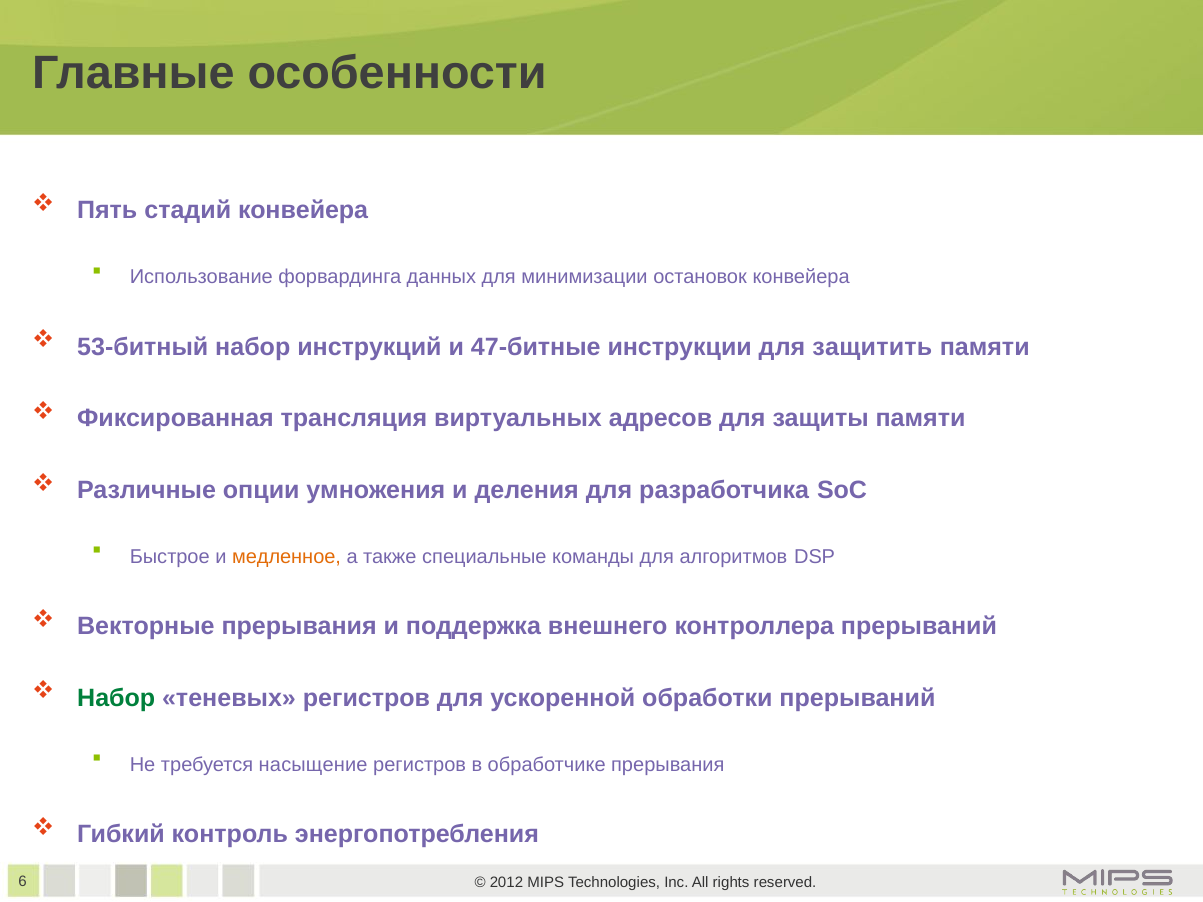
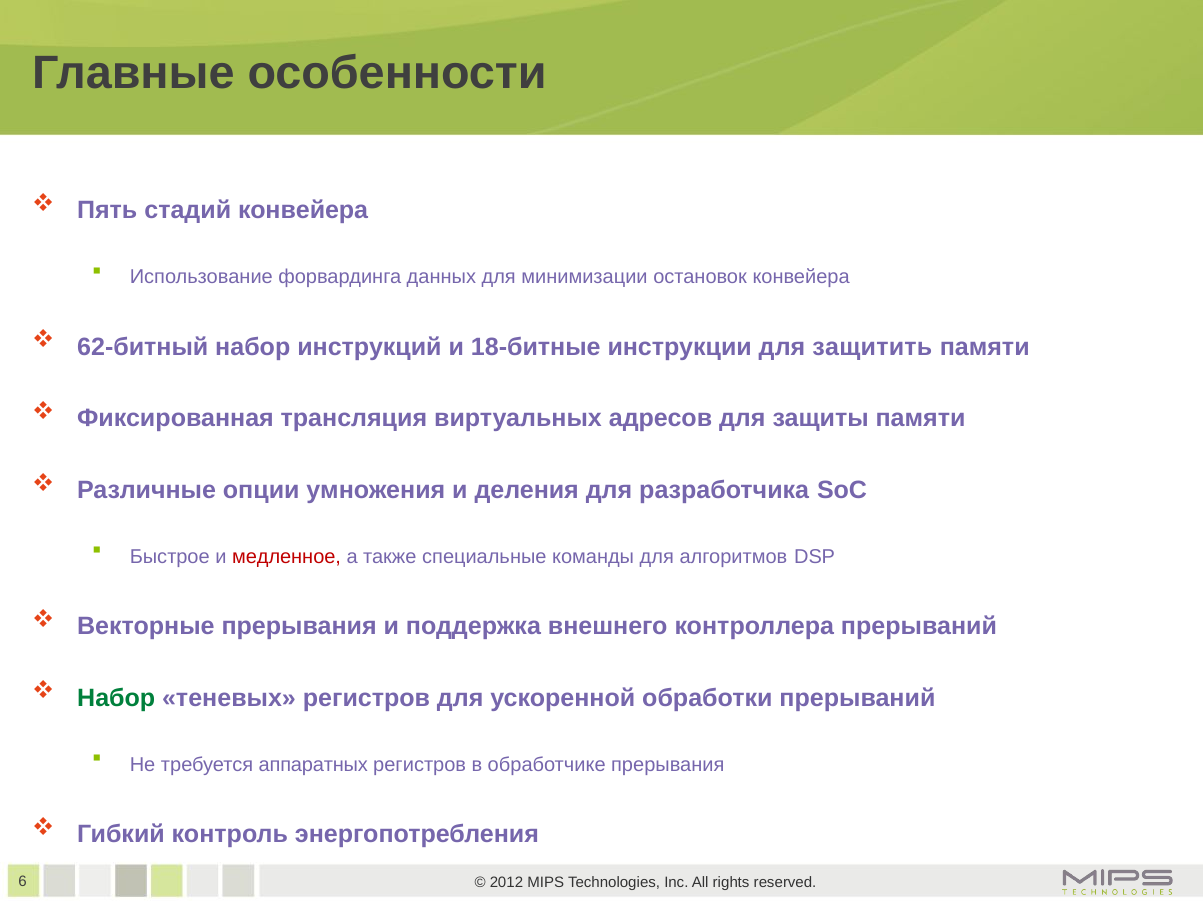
53-битный: 53-битный -> 62-битный
47-битные: 47-битные -> 18-битные
медленное colour: orange -> red
насыщение: насыщение -> аппаратных
